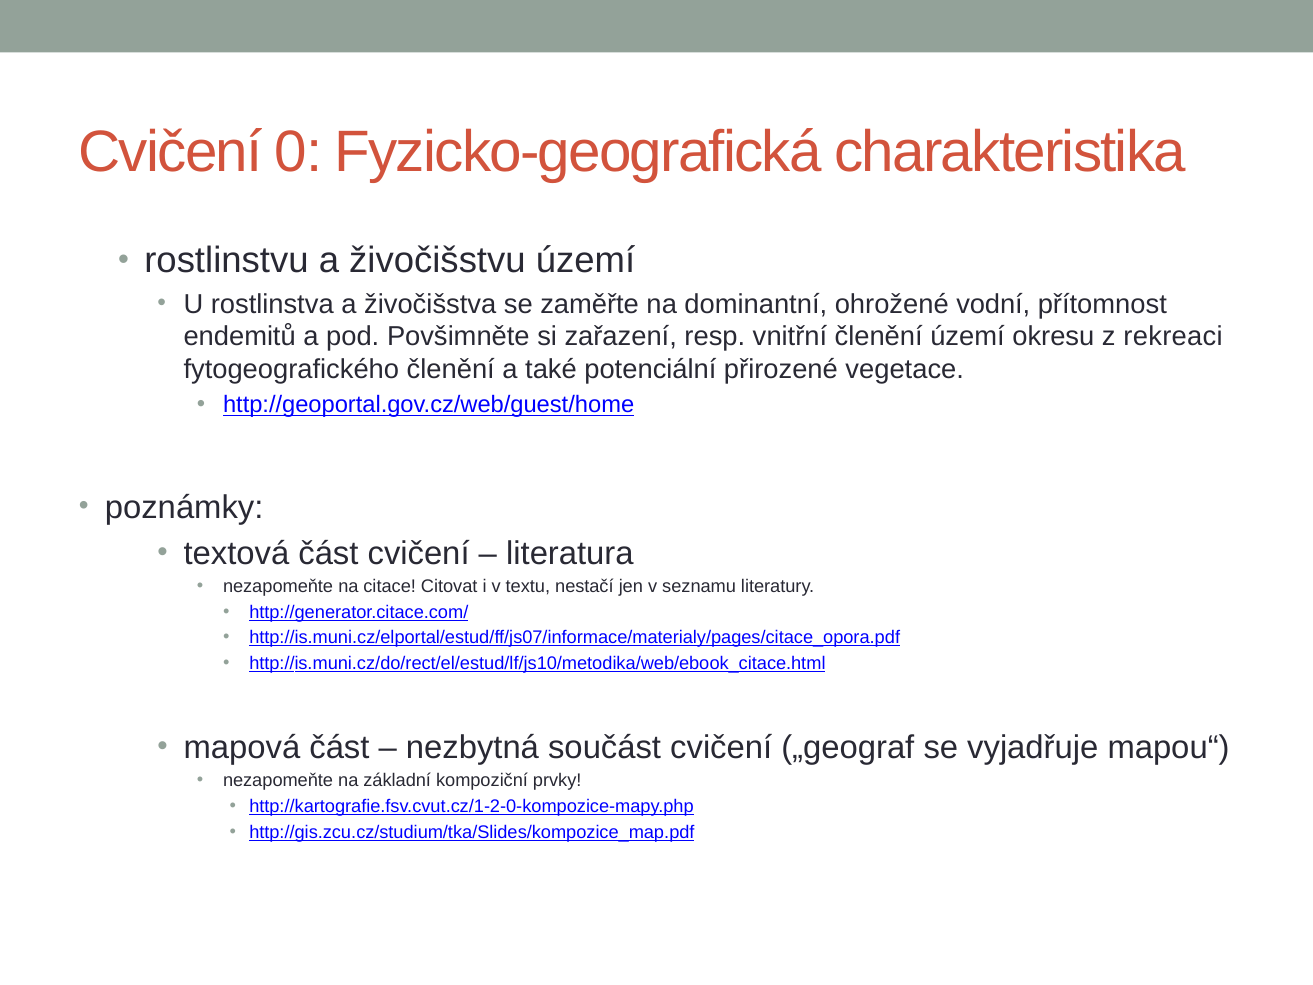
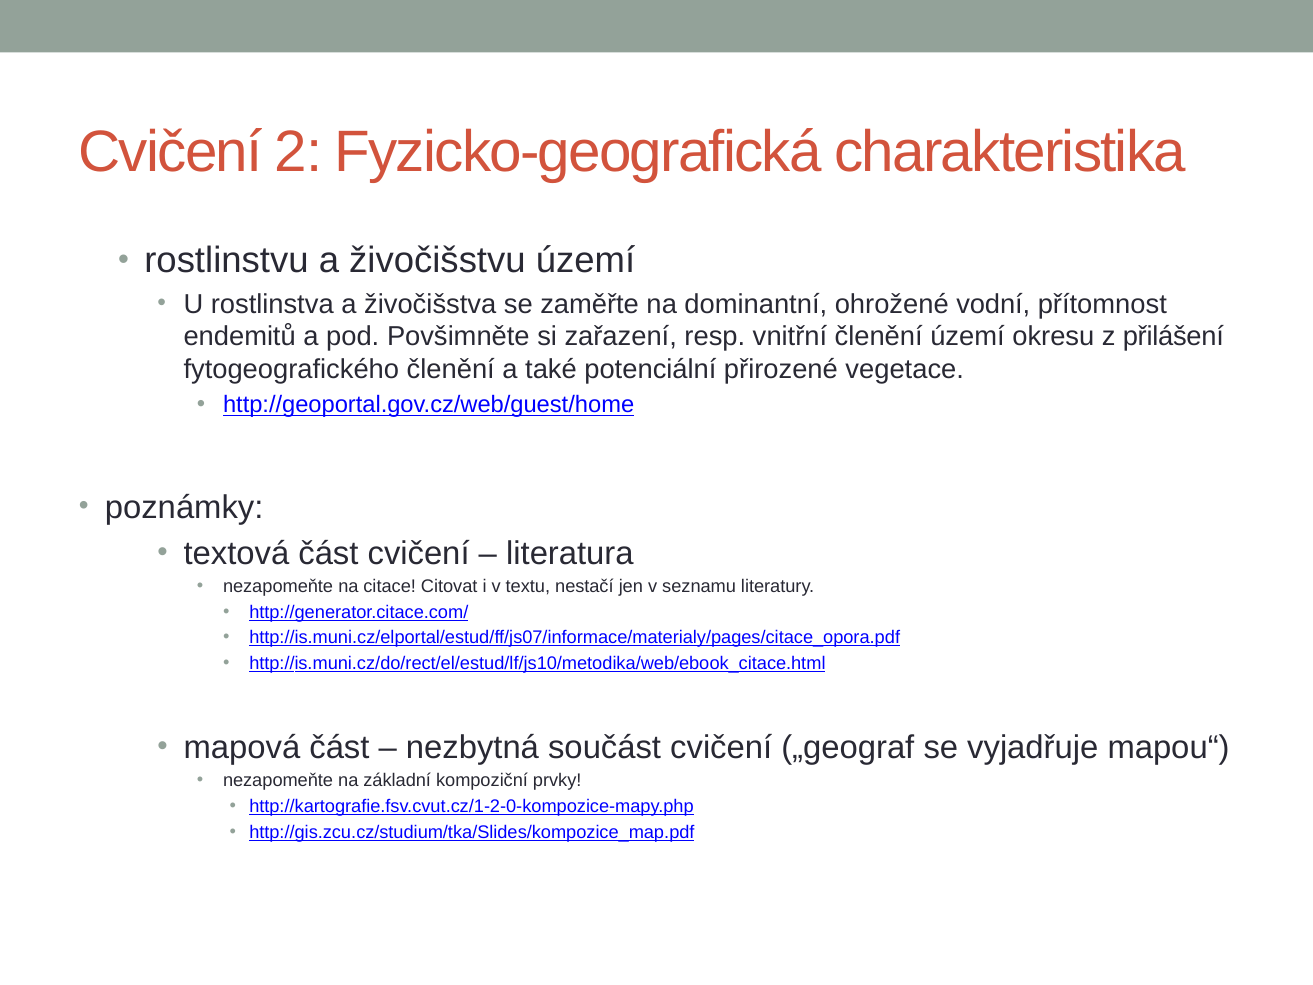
0: 0 -> 2
rekreaci: rekreaci -> přilášení
